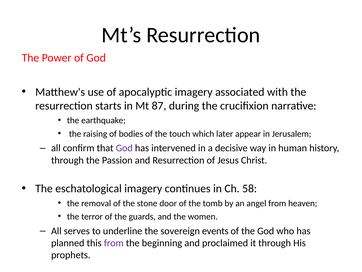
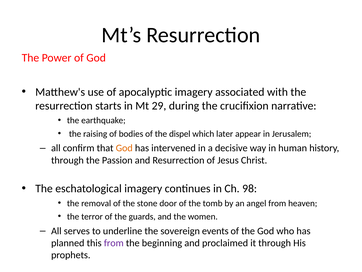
87: 87 -> 29
touch: touch -> dispel
God at (124, 148) colour: purple -> orange
58: 58 -> 98
